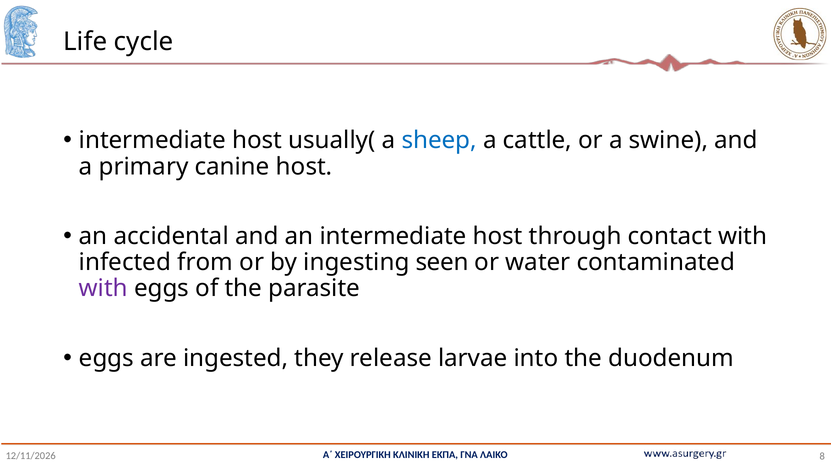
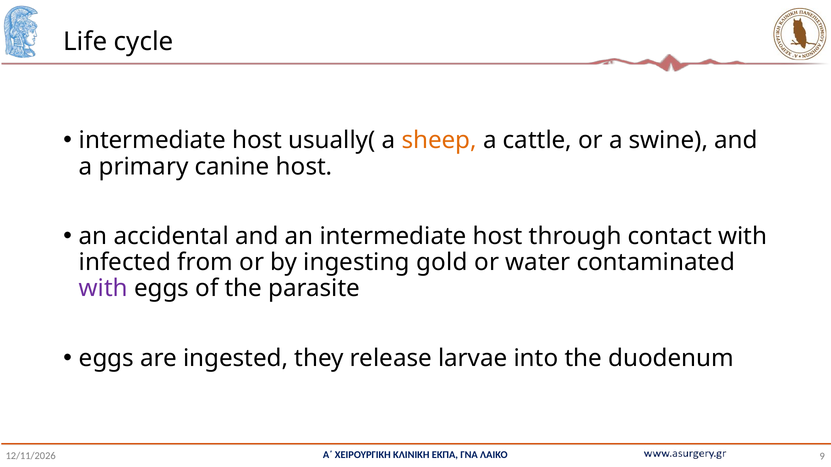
sheep colour: blue -> orange
seen: seen -> gold
8: 8 -> 9
